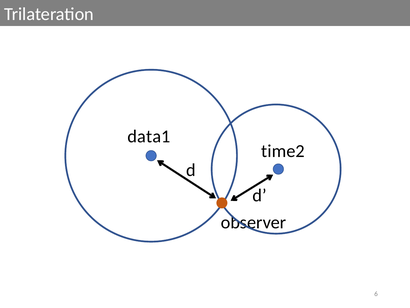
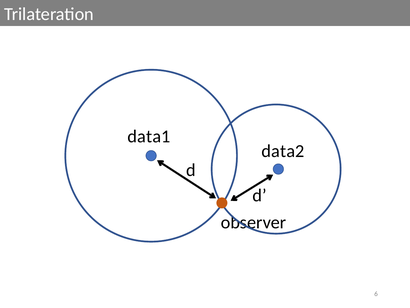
time2: time2 -> data2
